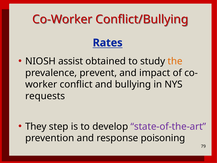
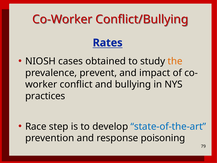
assist: assist -> cases
requests: requests -> practices
They: They -> Race
state-of-the-art colour: purple -> blue
